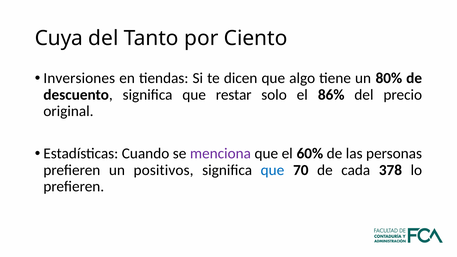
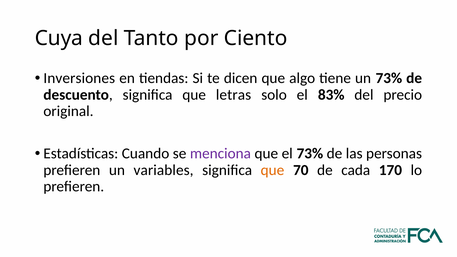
un 80%: 80% -> 73%
restar: restar -> letras
86%: 86% -> 83%
el 60%: 60% -> 73%
positivos: positivos -> variables
que at (272, 170) colour: blue -> orange
378: 378 -> 170
